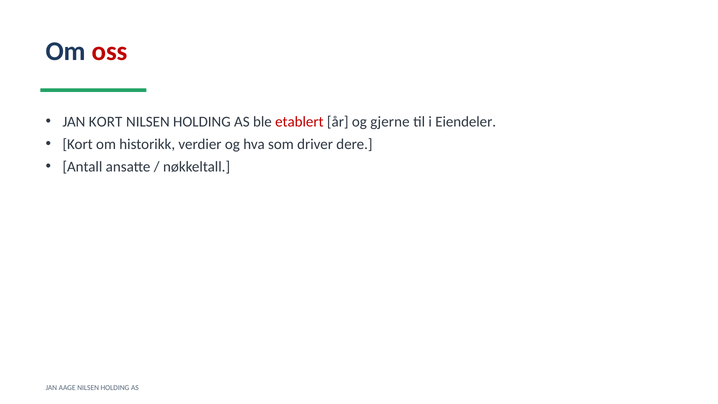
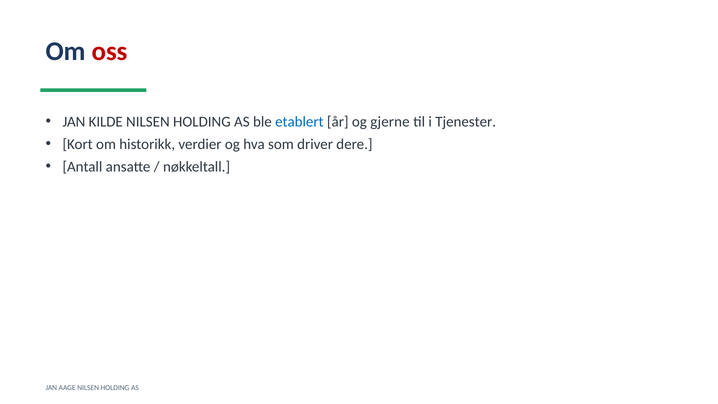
JAN KORT: KORT -> KILDE
etablert colour: red -> blue
Eiendeler: Eiendeler -> Tjenester
